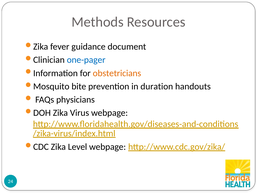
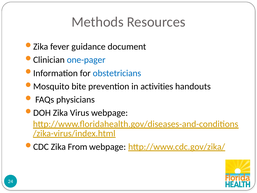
obstetricians colour: orange -> blue
duration: duration -> activities
Level: Level -> From
